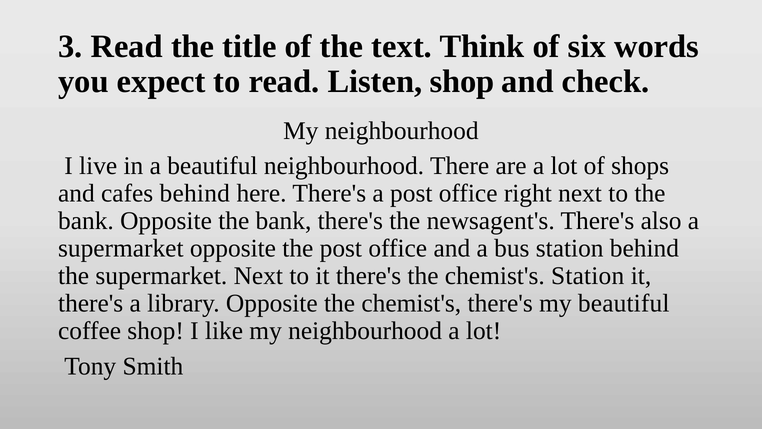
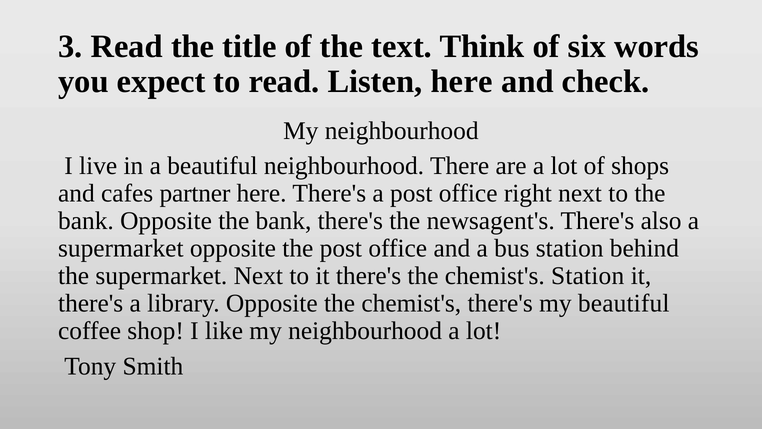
Listen shop: shop -> here
cafes behind: behind -> partner
